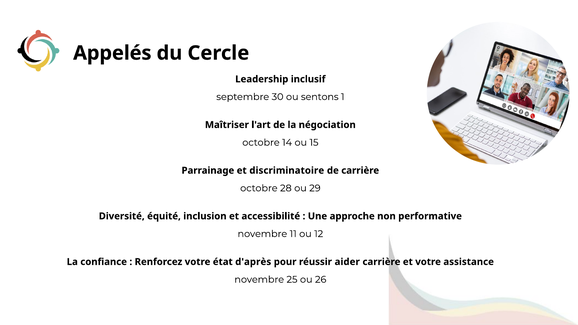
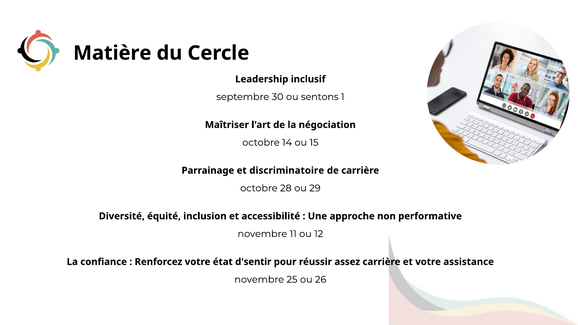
Appelés: Appelés -> Matière
d'après: d'après -> d'sentir
aider: aider -> assez
